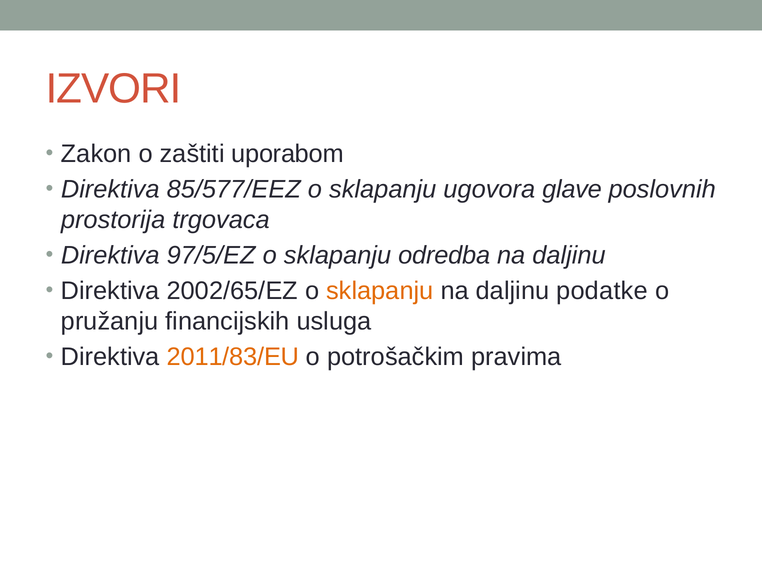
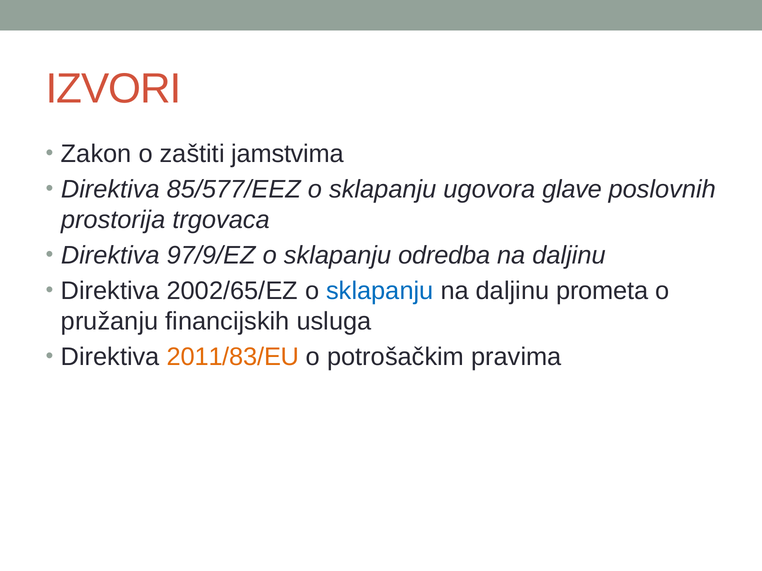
uporabom: uporabom -> jamstvima
97/5/EZ: 97/5/EZ -> 97/9/EZ
sklapanju at (380, 291) colour: orange -> blue
podatke: podatke -> prometa
